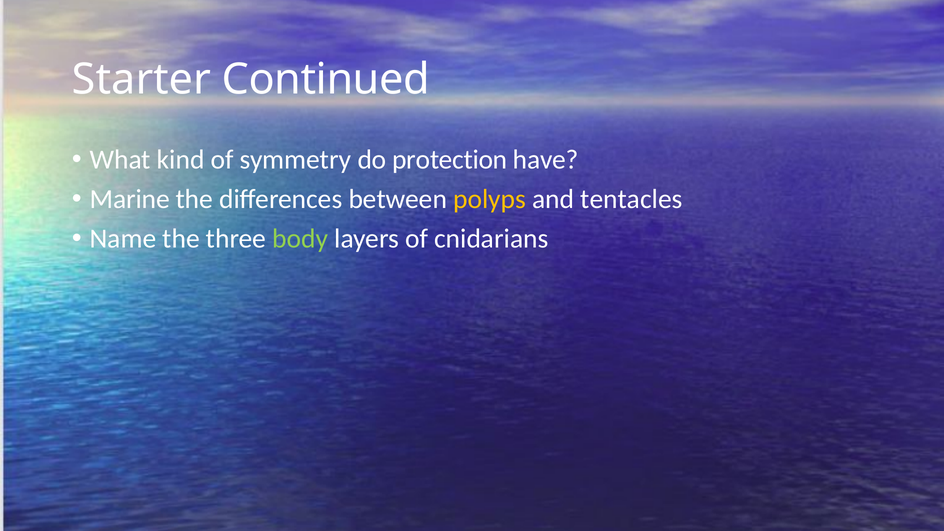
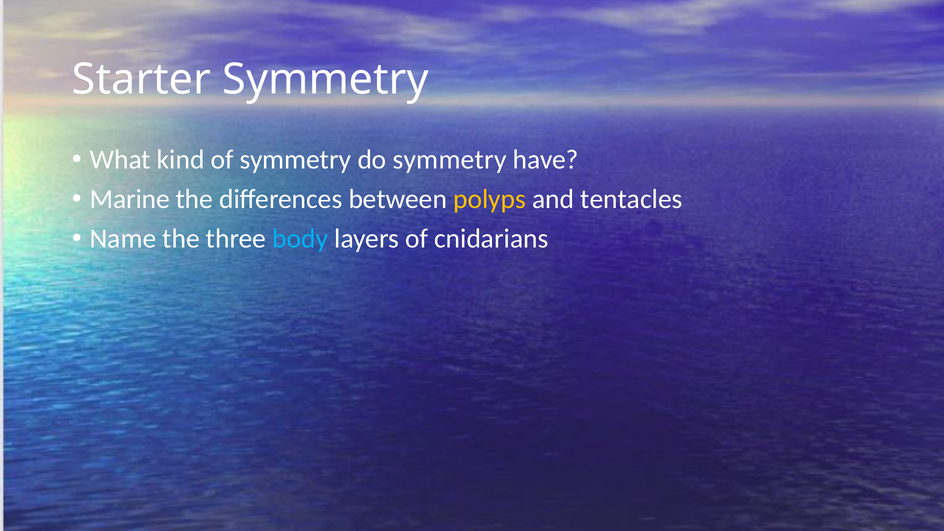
Starter Continued: Continued -> Symmetry
do protection: protection -> symmetry
body colour: light green -> light blue
